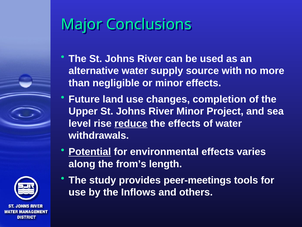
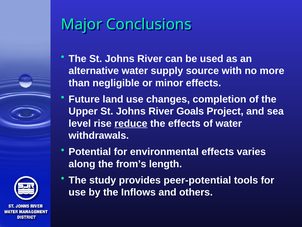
River Minor: Minor -> Goals
Potential underline: present -> none
peer-meetings: peer-meetings -> peer-potential
